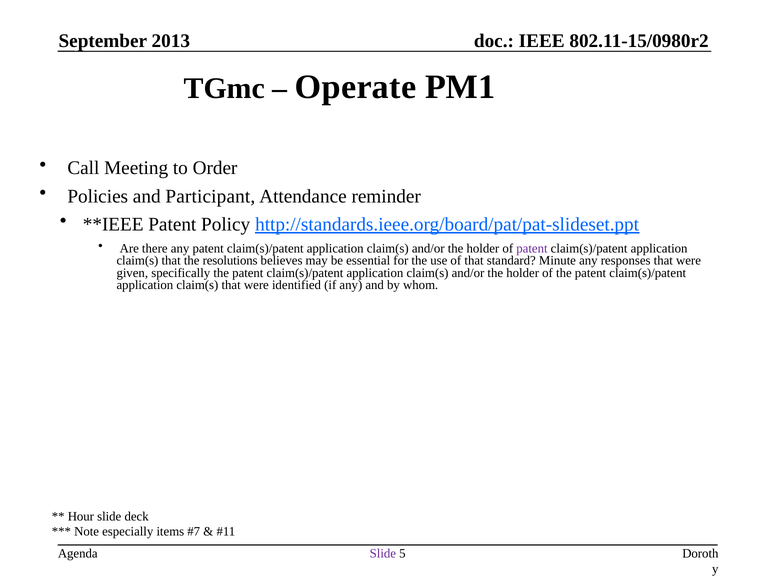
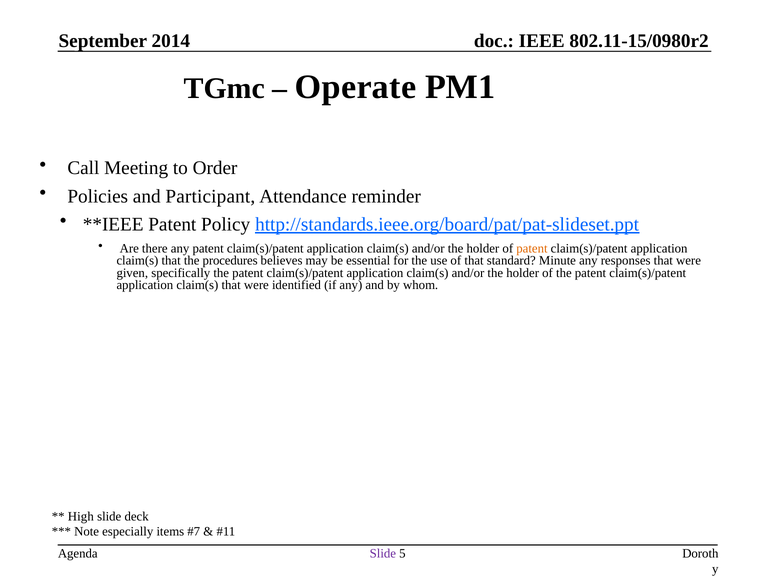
2013: 2013 -> 2014
patent at (532, 248) colour: purple -> orange
resolutions: resolutions -> procedures
Hour: Hour -> High
